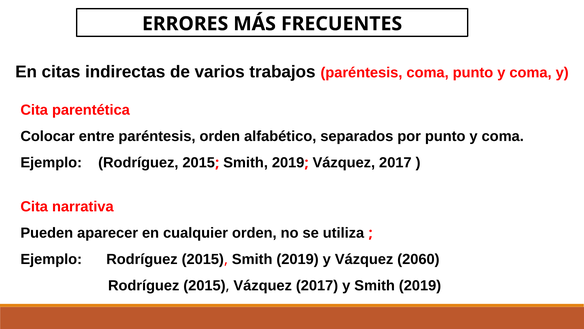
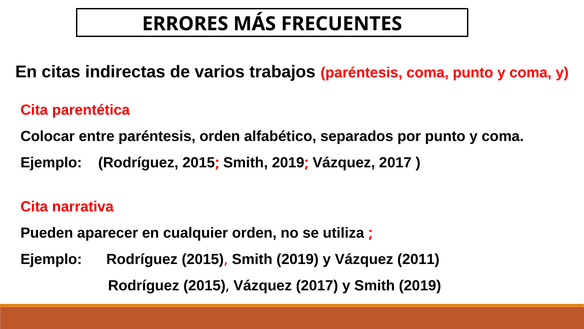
2060: 2060 -> 2011
